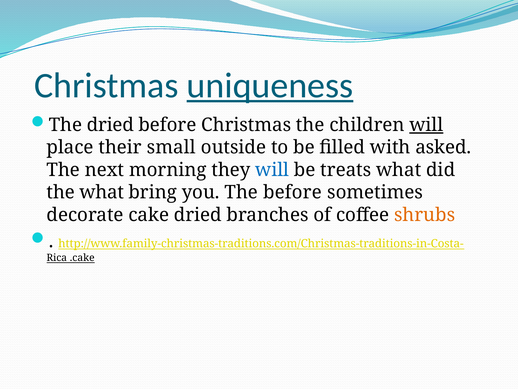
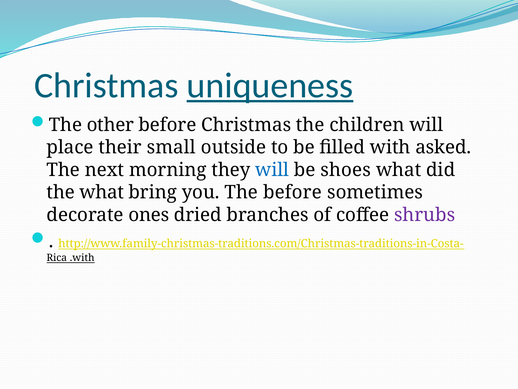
The dried: dried -> other
will at (426, 125) underline: present -> none
treats: treats -> shoes
cake: cake -> ones
shrubs colour: orange -> purple
.cake: .cake -> .with
